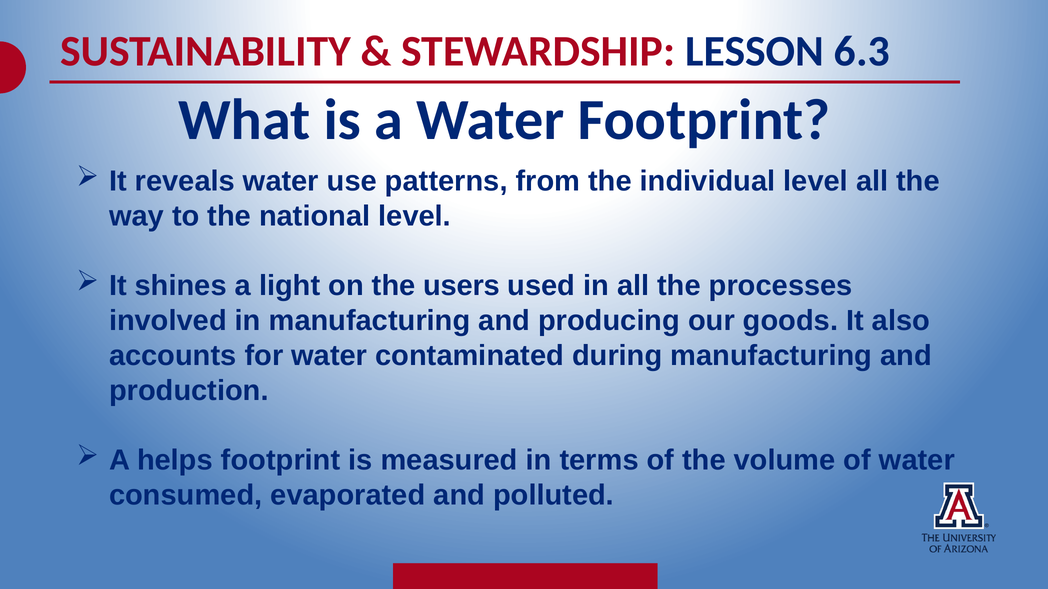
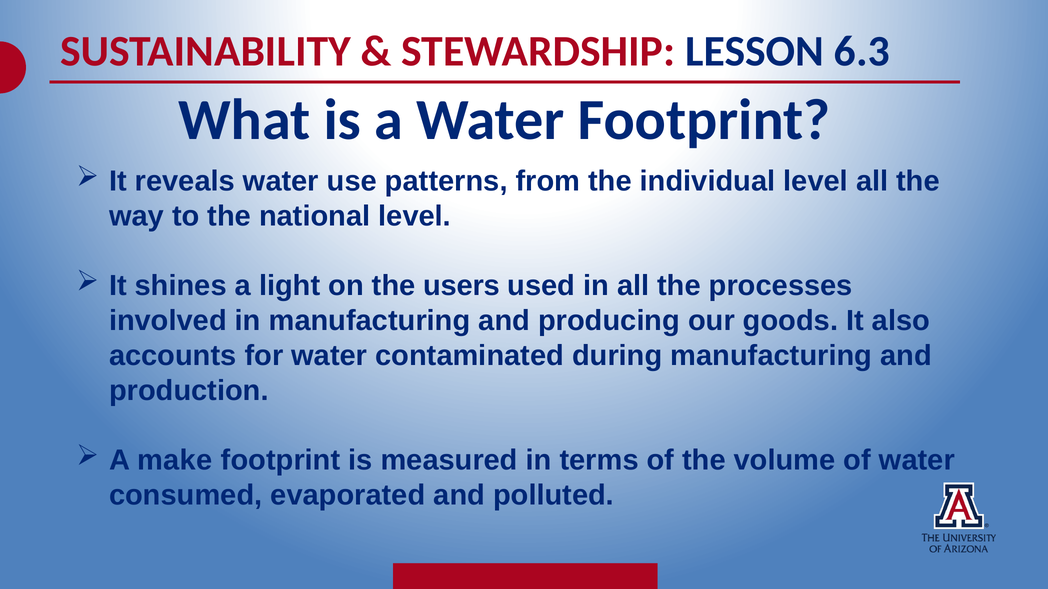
helps: helps -> make
